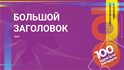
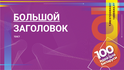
БОЛЬШОЙ underline: none -> present
